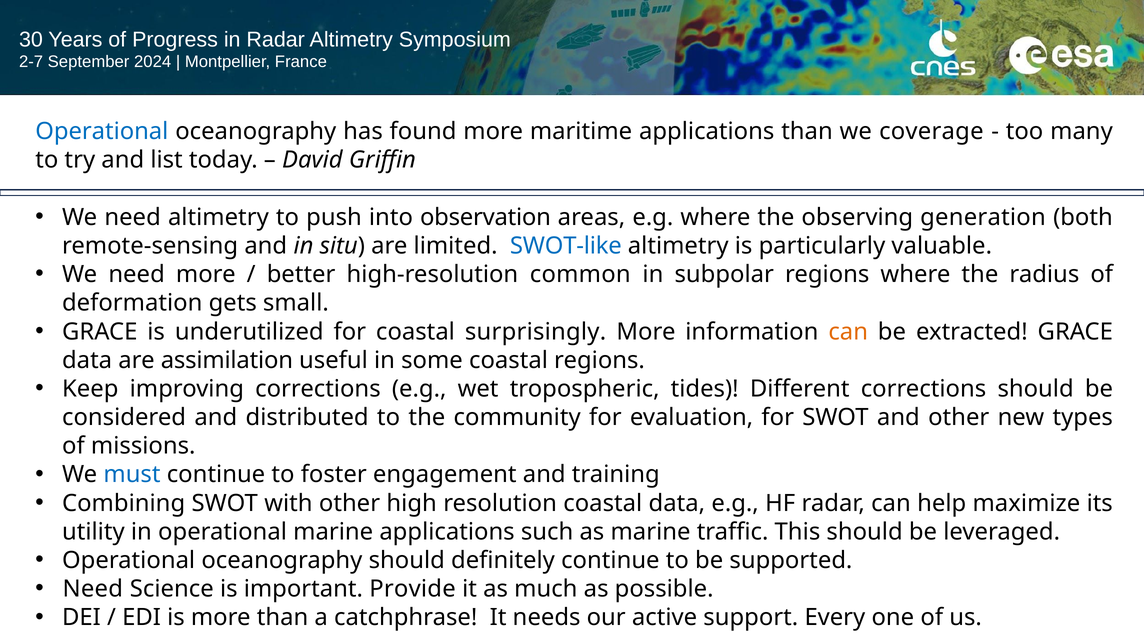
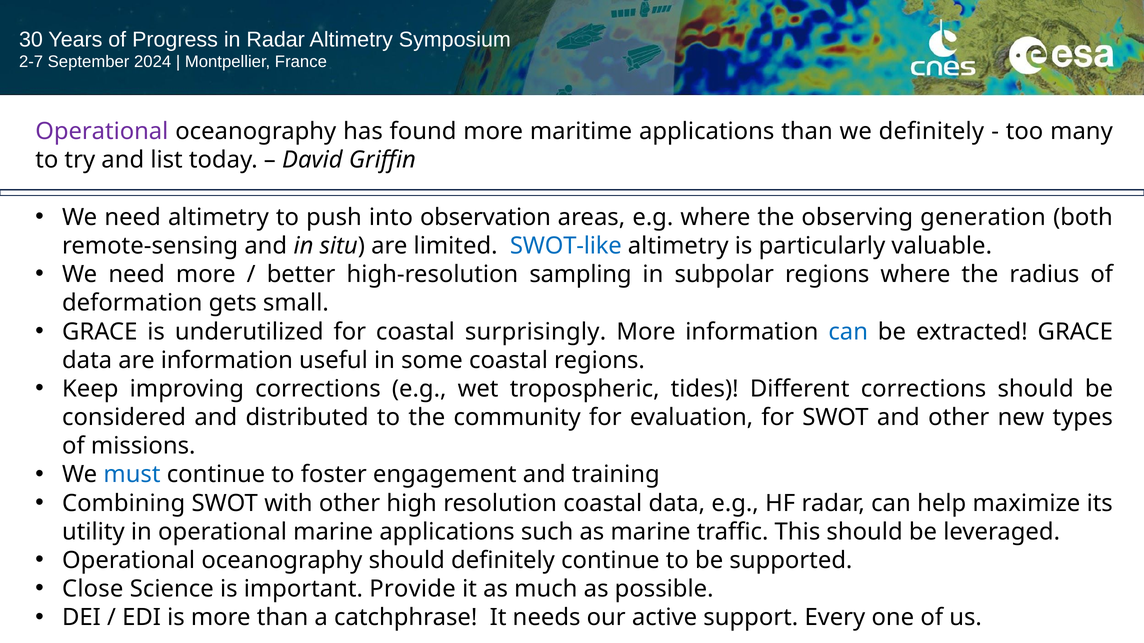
Operational at (102, 132) colour: blue -> purple
we coverage: coverage -> definitely
common: common -> sampling
can at (848, 332) colour: orange -> blue
are assimilation: assimilation -> information
Need at (93, 589): Need -> Close
